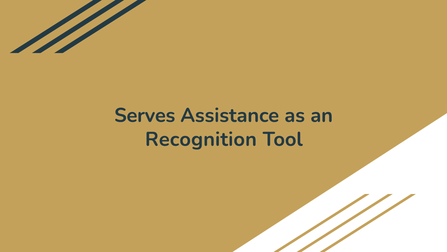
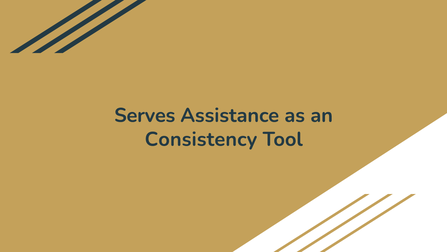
Recognition: Recognition -> Consistency
